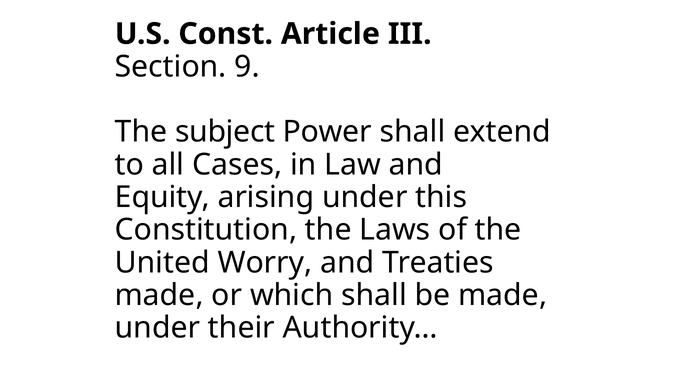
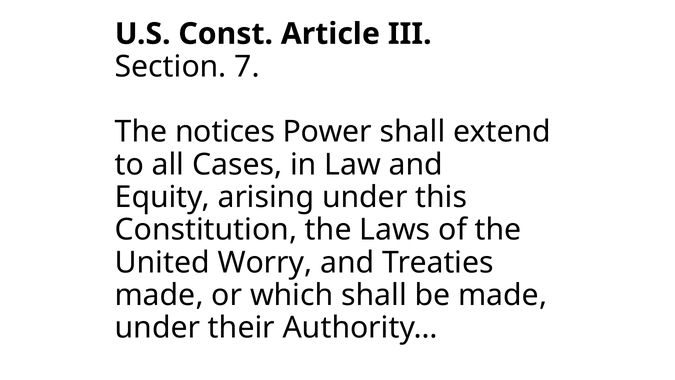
9: 9 -> 7
subject: subject -> notices
